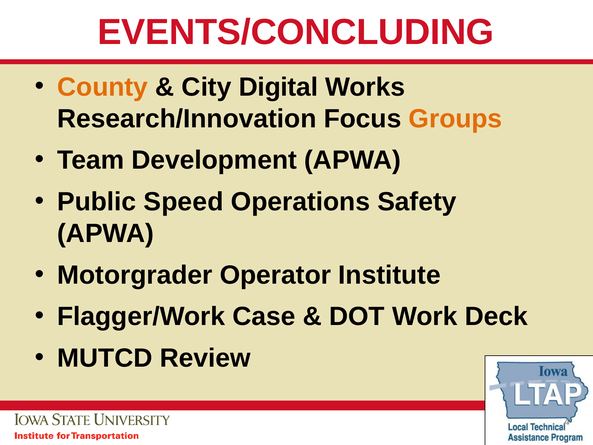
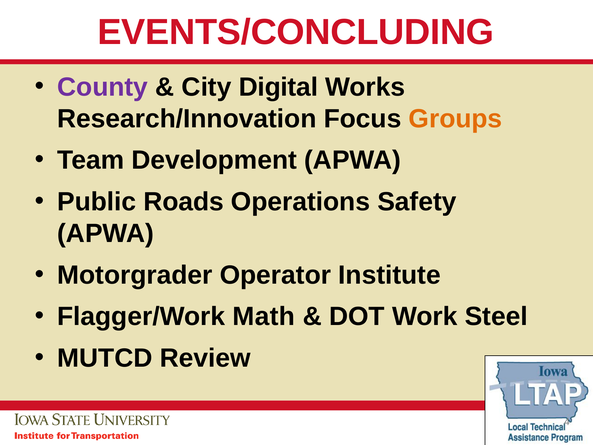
County colour: orange -> purple
Speed: Speed -> Roads
Case: Case -> Math
Deck: Deck -> Steel
